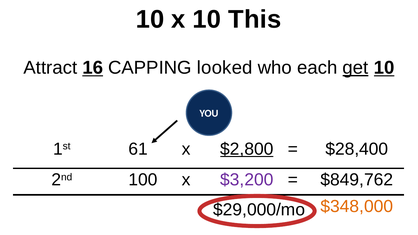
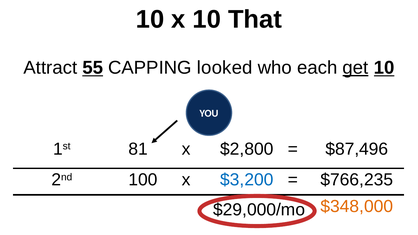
This: This -> That
16: 16 -> 55
61: 61 -> 81
$2,800 underline: present -> none
$28,400: $28,400 -> $87,496
$3,200 colour: purple -> blue
$849,762: $849,762 -> $766,235
